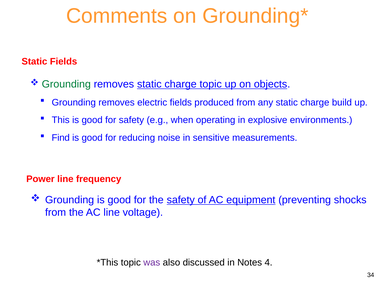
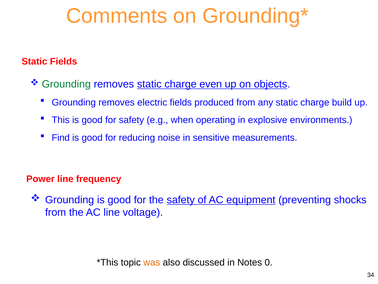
charge topic: topic -> even
was colour: purple -> orange
4: 4 -> 0
